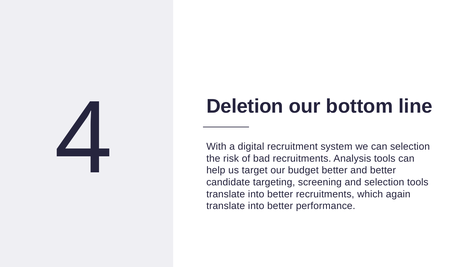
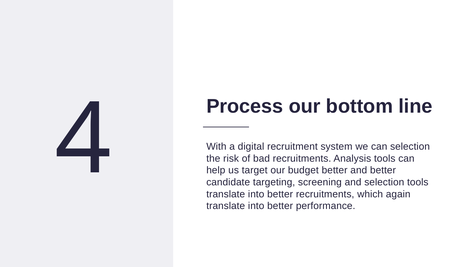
Deletion: Deletion -> Process
